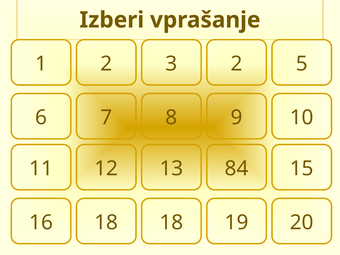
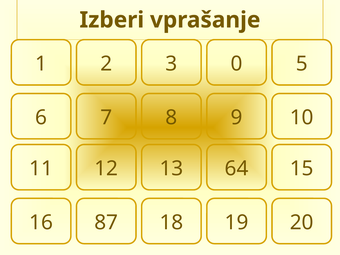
3 2: 2 -> 0
84: 84 -> 64
16 18: 18 -> 87
